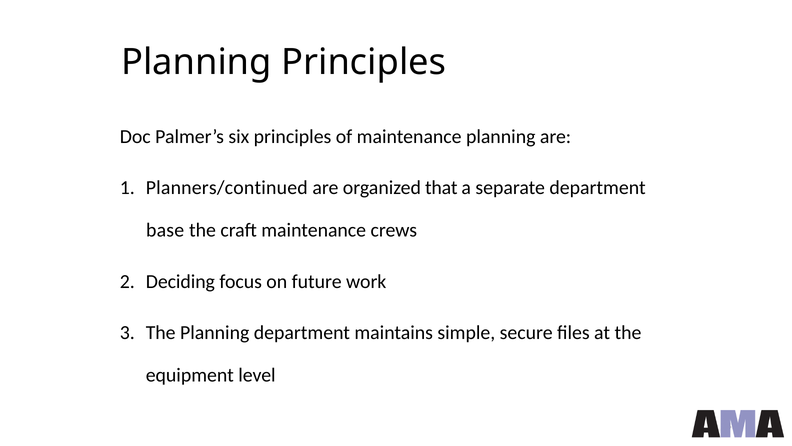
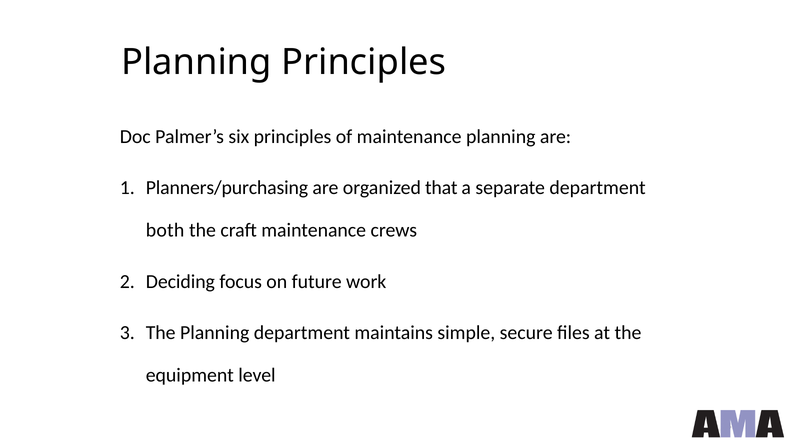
Planners/continued: Planners/continued -> Planners/purchasing
base: base -> both
